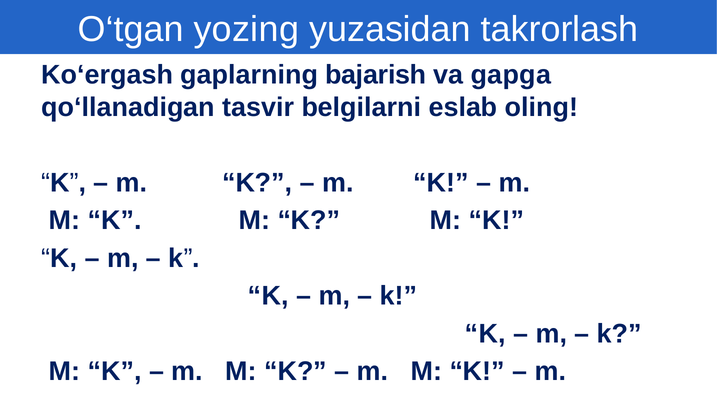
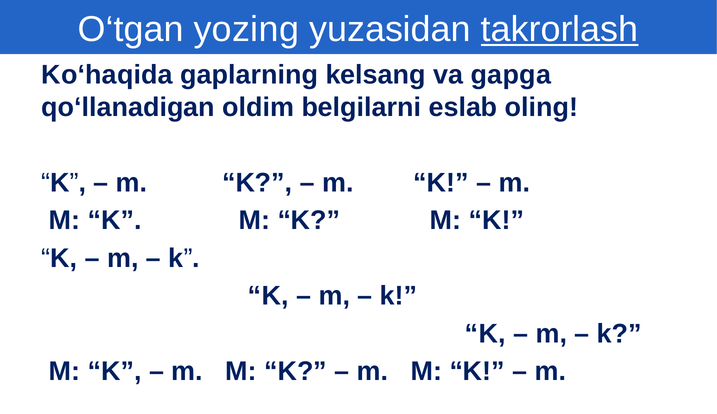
takrorlash underline: none -> present
Ko‘ergash: Ko‘ergash -> Ko‘haqida
bajarish: bajarish -> kelsang
tasvir: tasvir -> oldim
